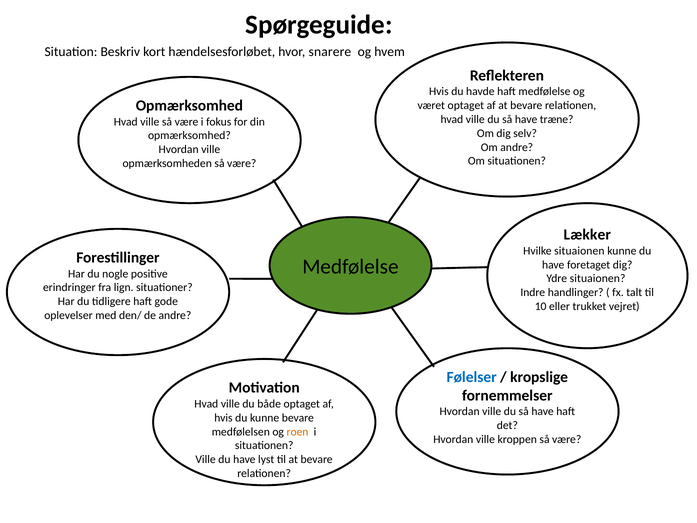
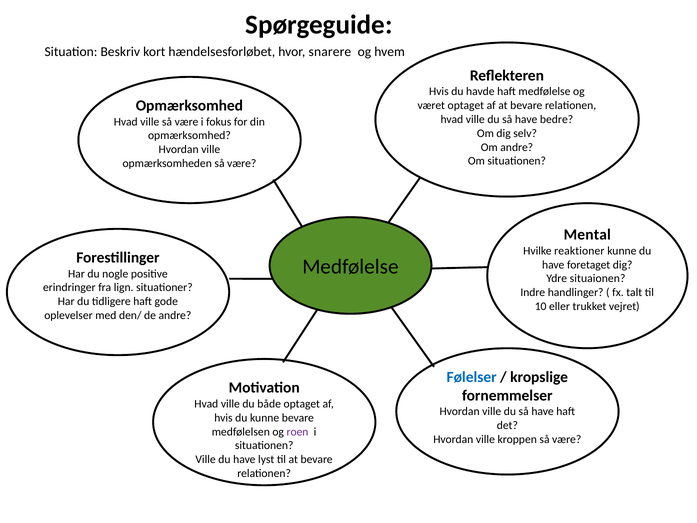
træne: træne -> bedre
Lækker: Lækker -> Mental
Hvilke situaionen: situaionen -> reaktioner
roen colour: orange -> purple
